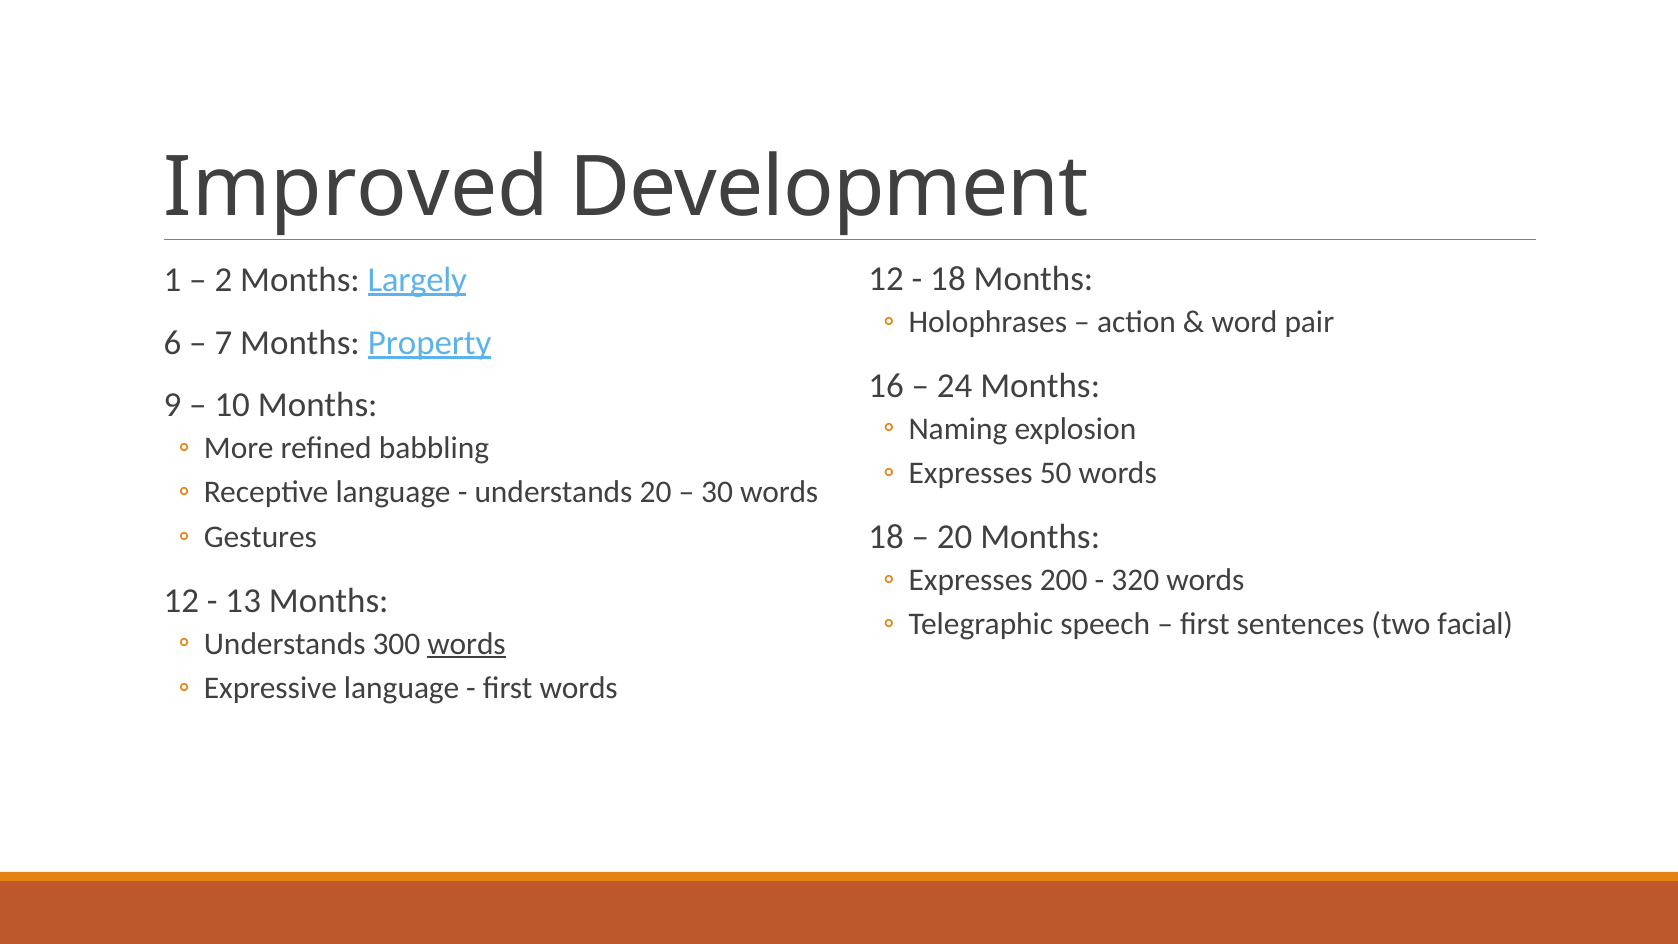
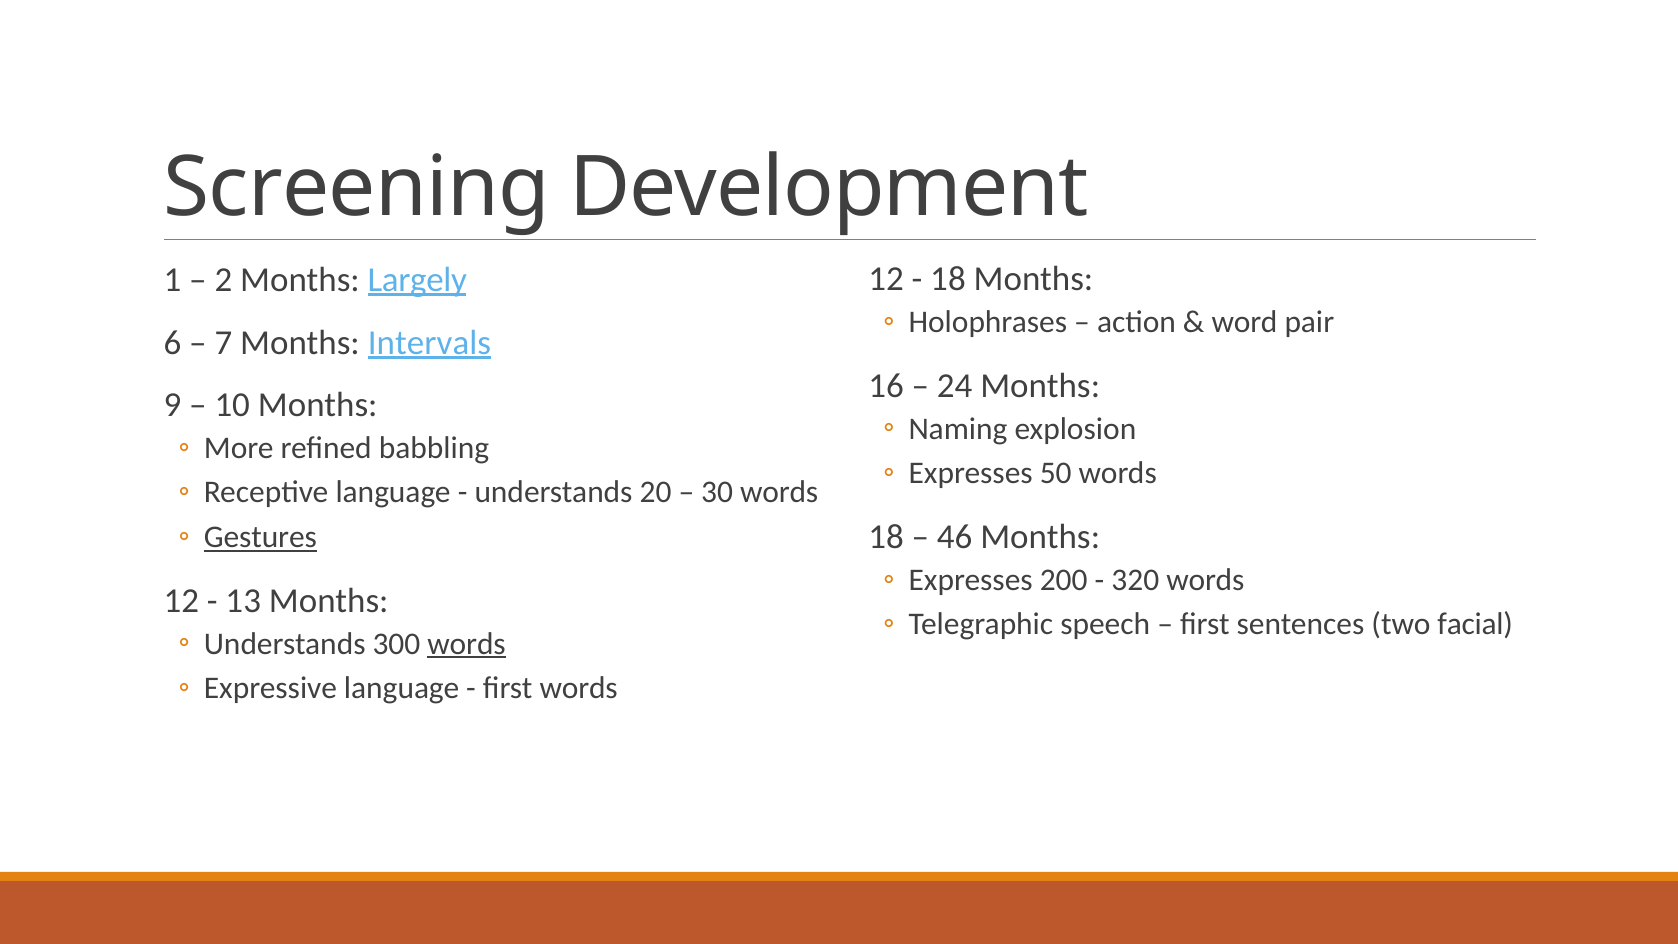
Improved: Improved -> Screening
Property: Property -> Intervals
Gestures underline: none -> present
20 at (955, 537): 20 -> 46
